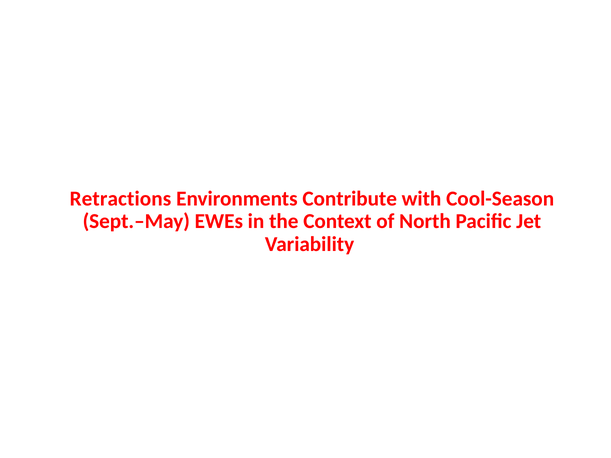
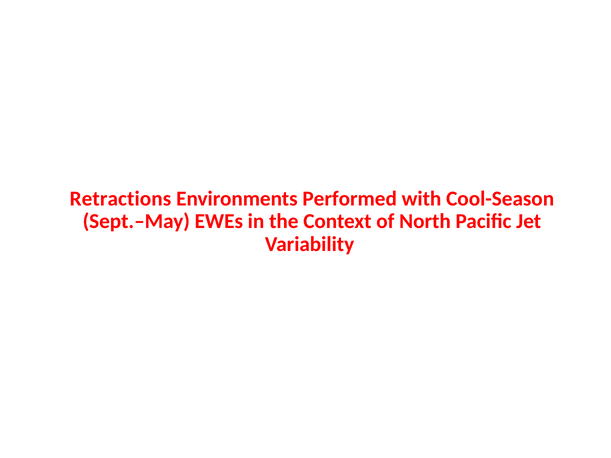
Contribute: Contribute -> Performed
